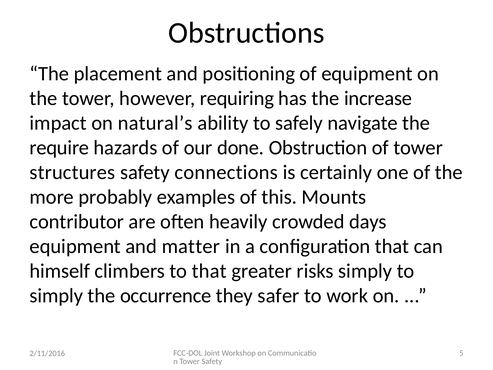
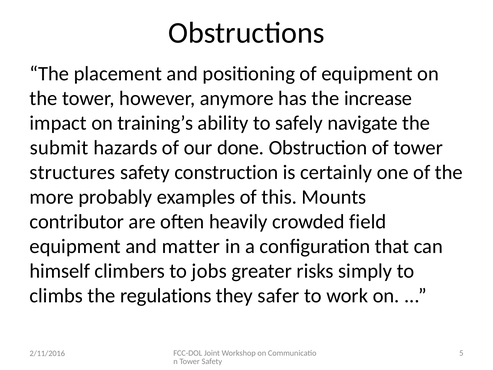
requiring: requiring -> anymore
natural’s: natural’s -> training’s
require: require -> submit
connections: connections -> construction
days: days -> field
to that: that -> jobs
simply at (56, 296): simply -> climbs
occurrence: occurrence -> regulations
